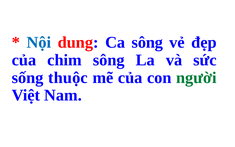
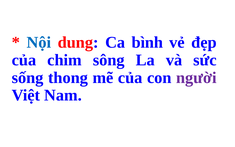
Ca sông: sông -> bình
thuộc: thuộc -> thong
người colour: green -> purple
